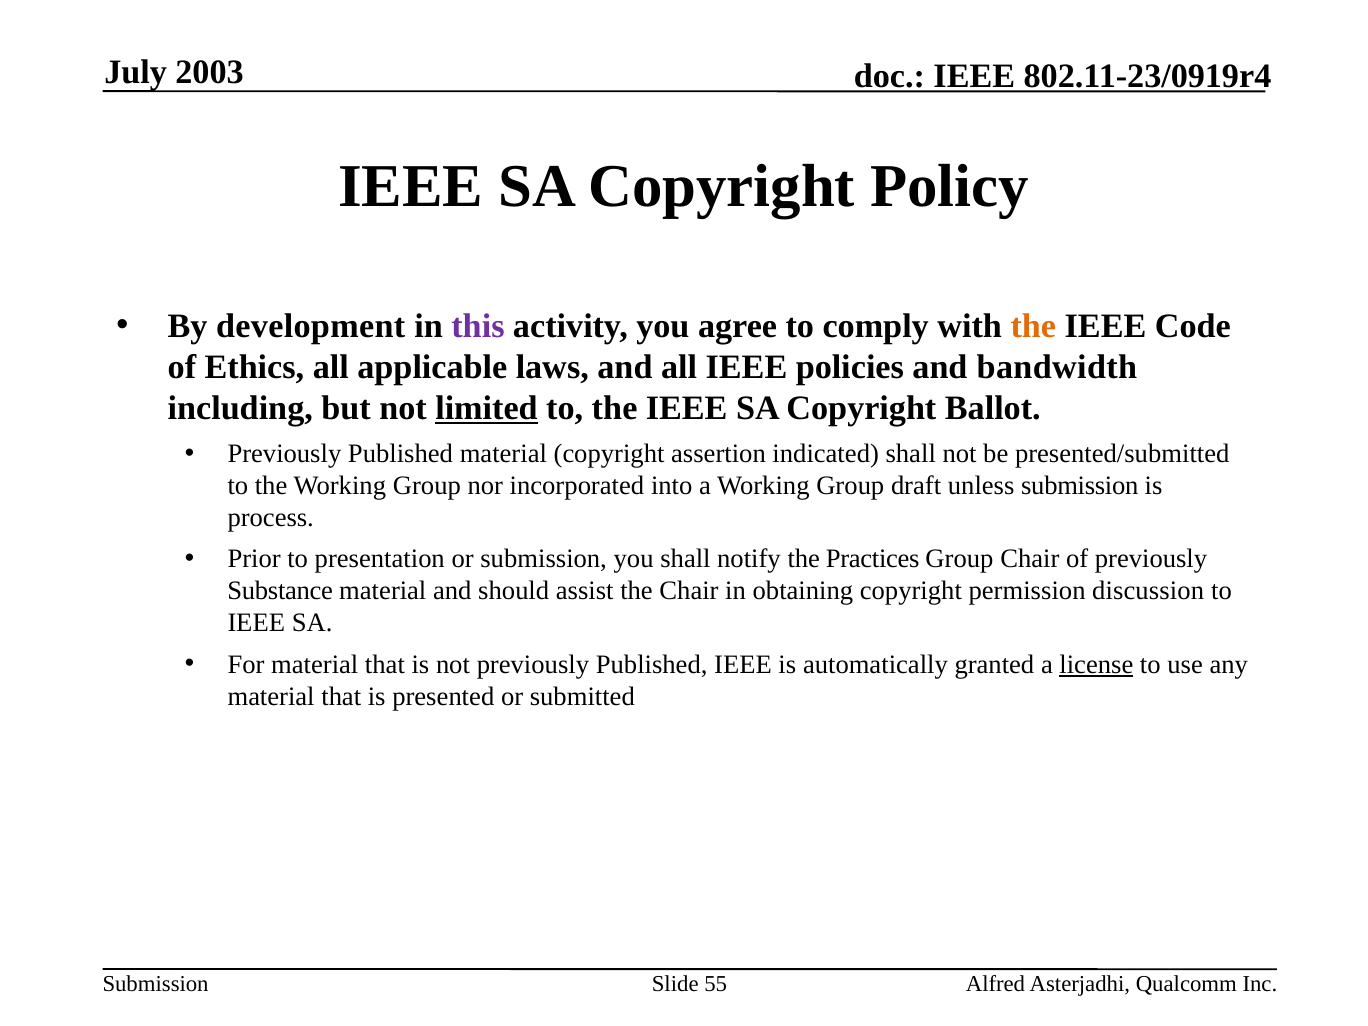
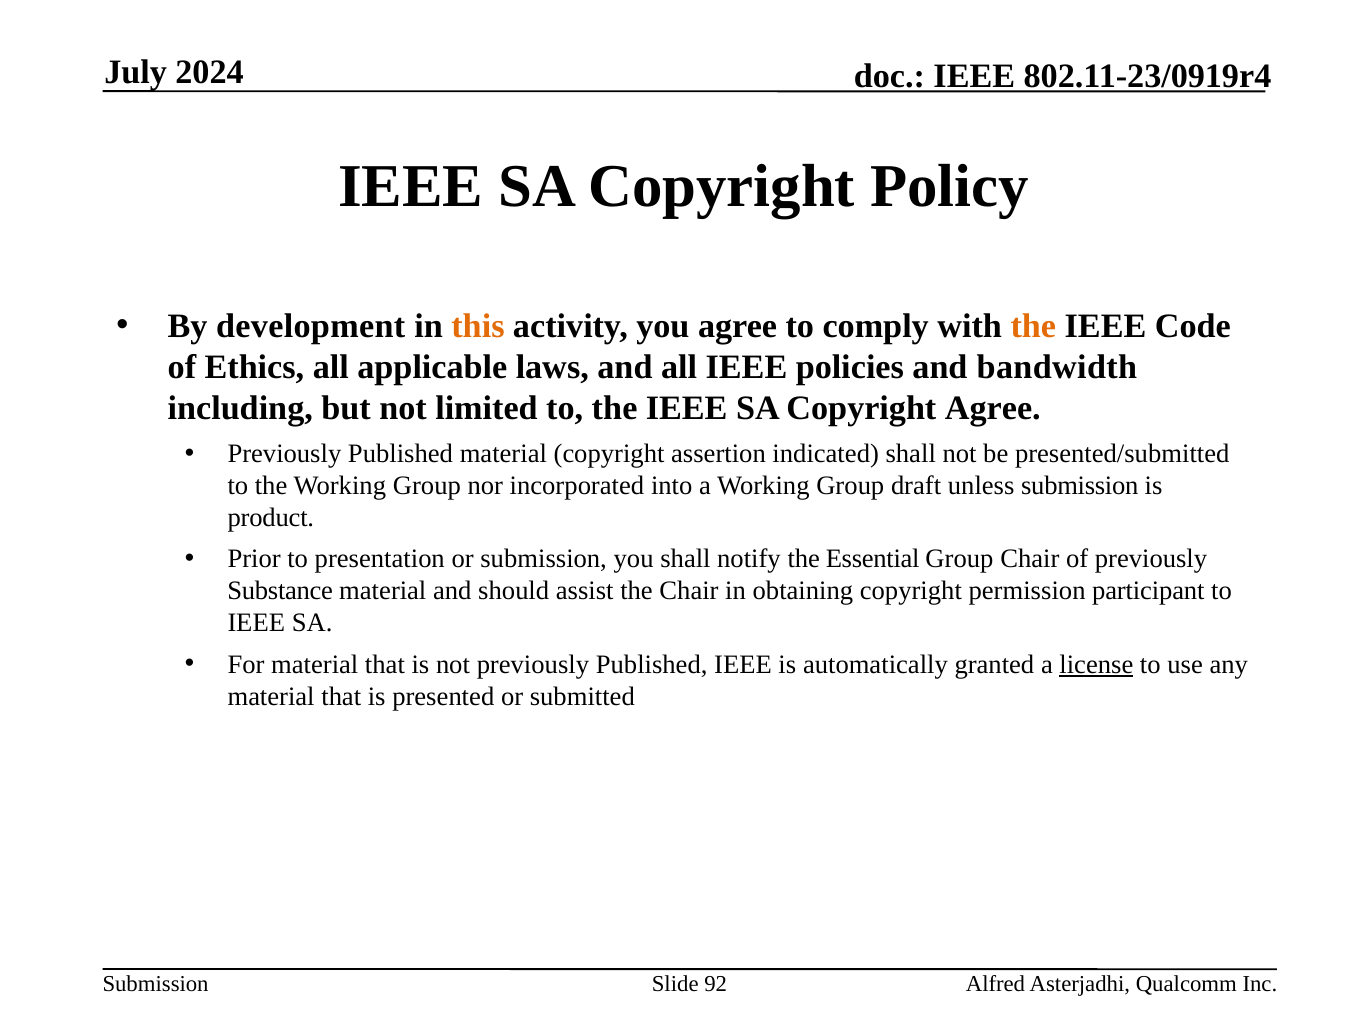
2003: 2003 -> 2024
this colour: purple -> orange
limited underline: present -> none
Copyright Ballot: Ballot -> Agree
process: process -> product
Practices: Practices -> Essential
discussion: discussion -> participant
55: 55 -> 92
